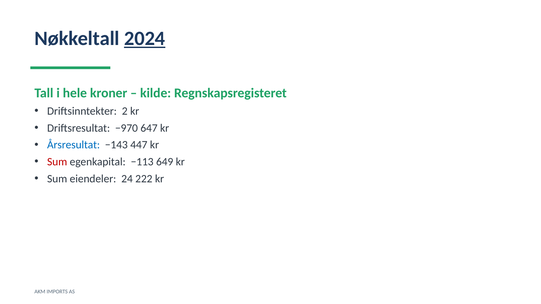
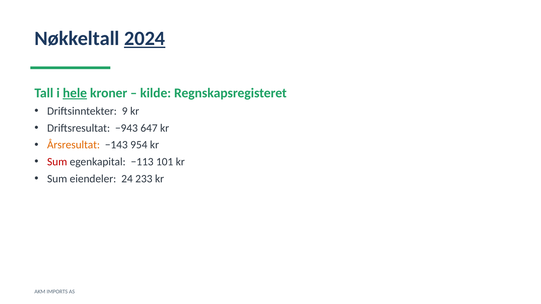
hele underline: none -> present
2: 2 -> 9
−970: −970 -> −943
Årsresultat colour: blue -> orange
447: 447 -> 954
649: 649 -> 101
222: 222 -> 233
